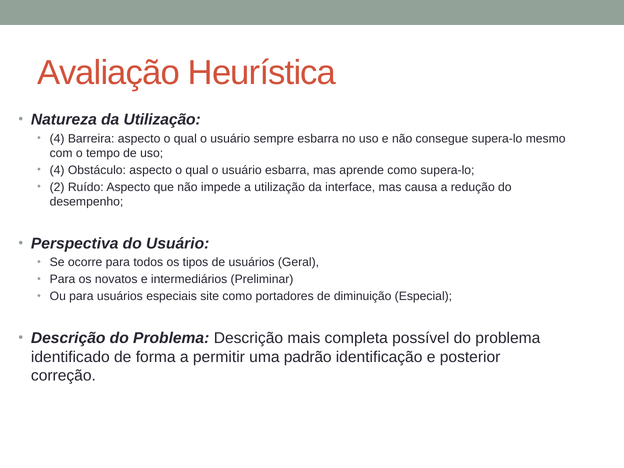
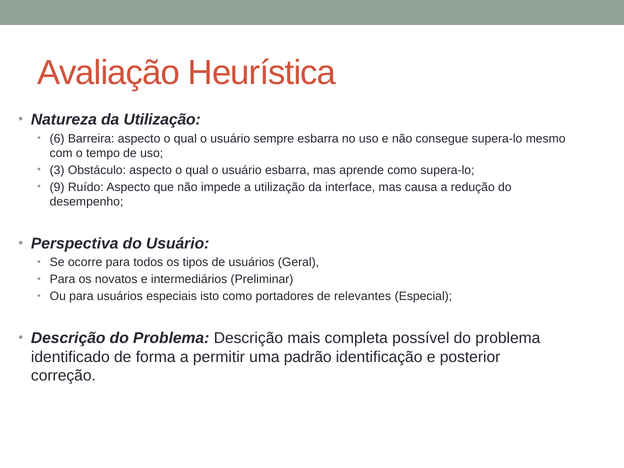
4 at (57, 139): 4 -> 6
4 at (57, 170): 4 -> 3
2: 2 -> 9
site: site -> isto
diminuição: diminuição -> relevantes
